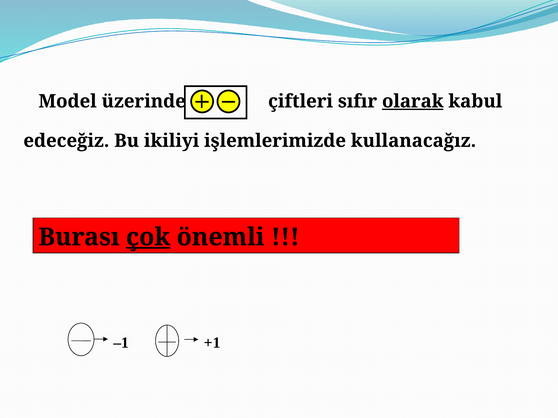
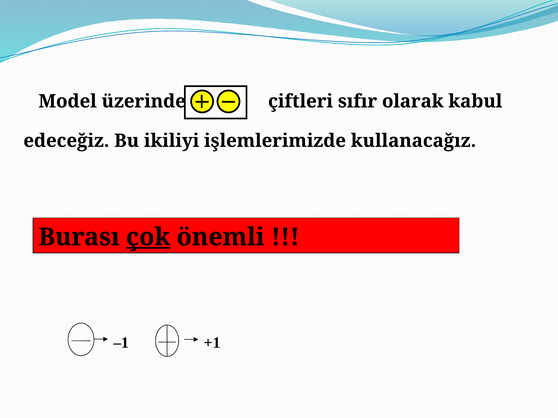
olarak underline: present -> none
